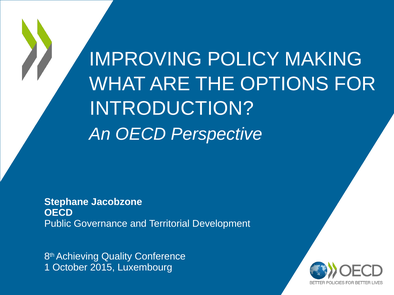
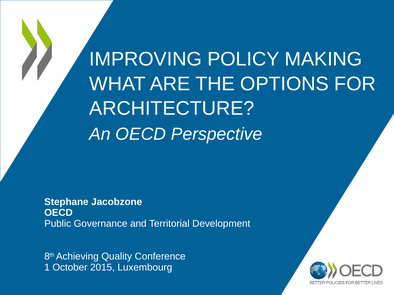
INTRODUCTION: INTRODUCTION -> ARCHITECTURE
